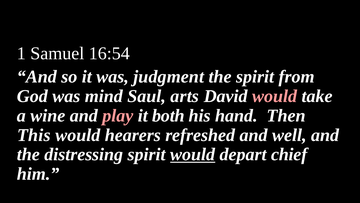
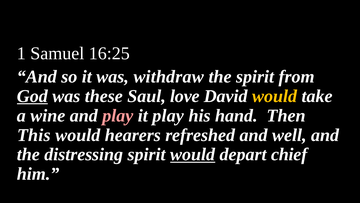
16:54: 16:54 -> 16:25
judgment: judgment -> withdraw
God underline: none -> present
mind: mind -> these
arts: arts -> love
would at (275, 96) colour: pink -> yellow
it both: both -> play
